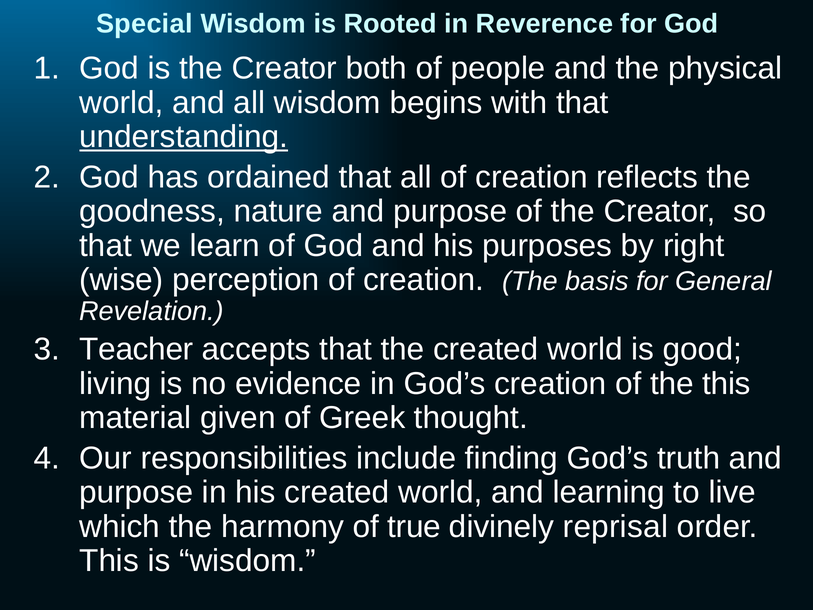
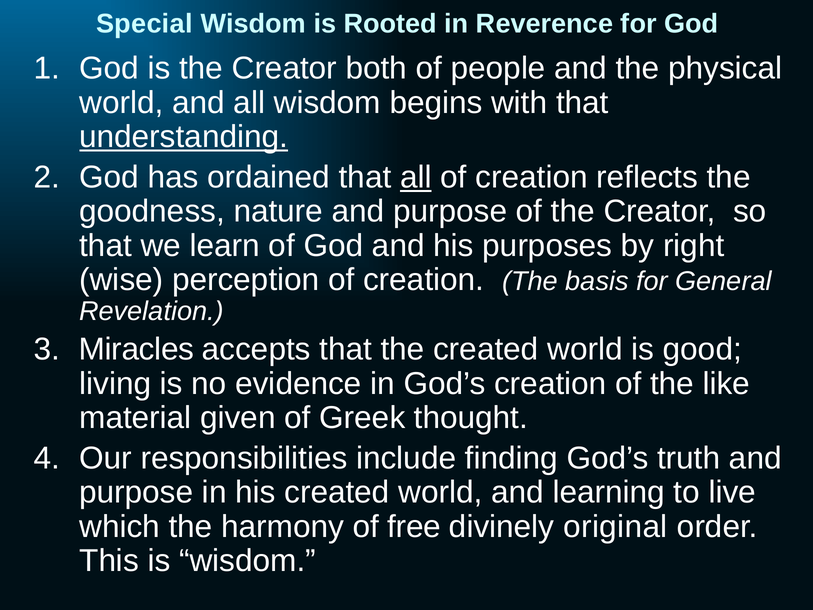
all at (416, 177) underline: none -> present
Teacher: Teacher -> Miracles
the this: this -> like
true: true -> free
reprisal: reprisal -> original
